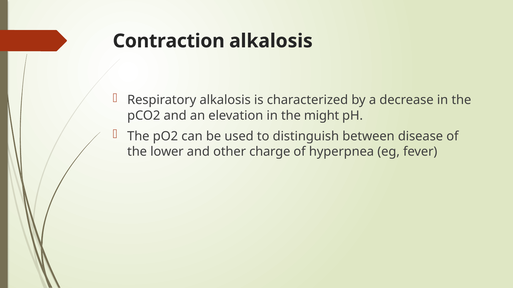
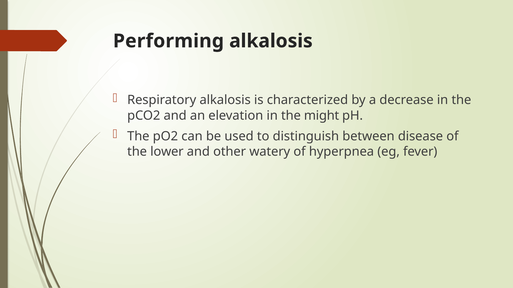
Contraction: Contraction -> Performing
charge: charge -> watery
